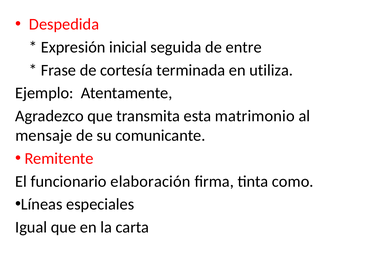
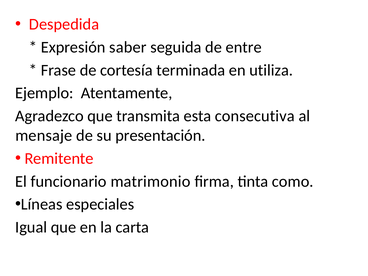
inicial: inicial -> saber
matrimonio: matrimonio -> consecutiva
comunicante: comunicante -> presentación
elaboración: elaboración -> matrimonio
